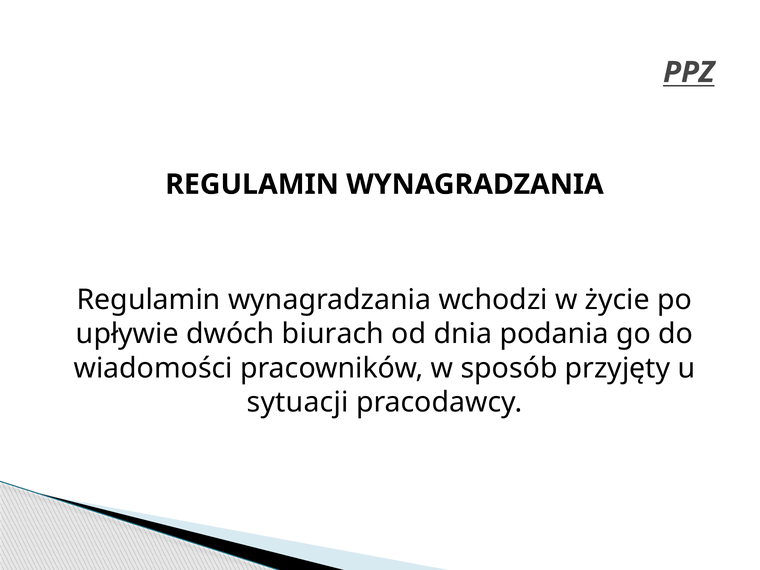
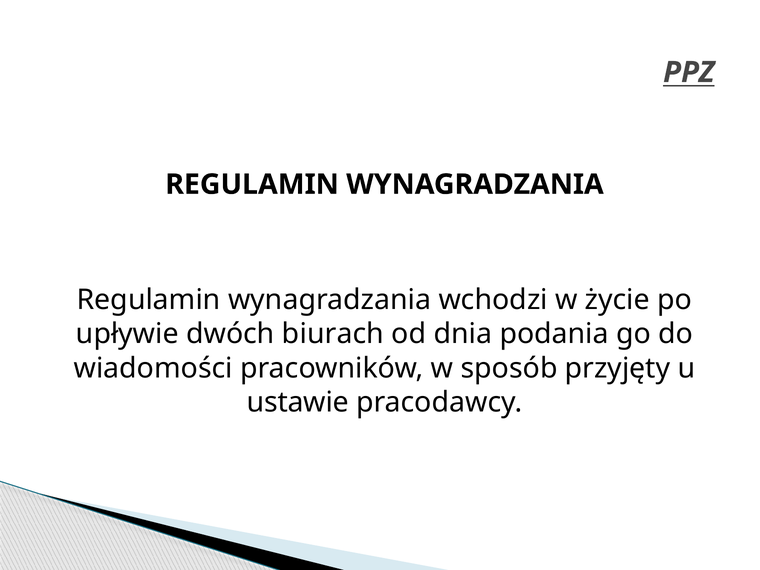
sytuacji: sytuacji -> ustawie
